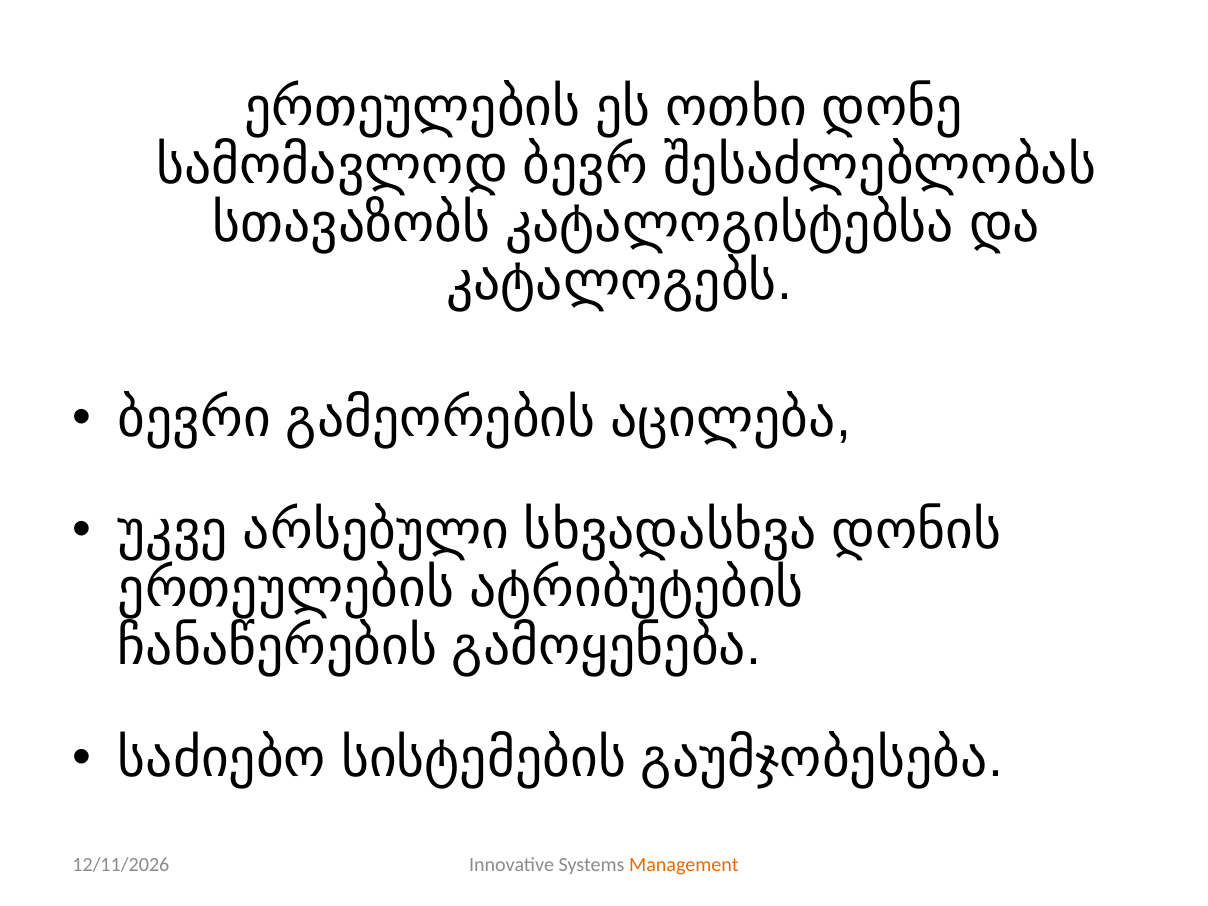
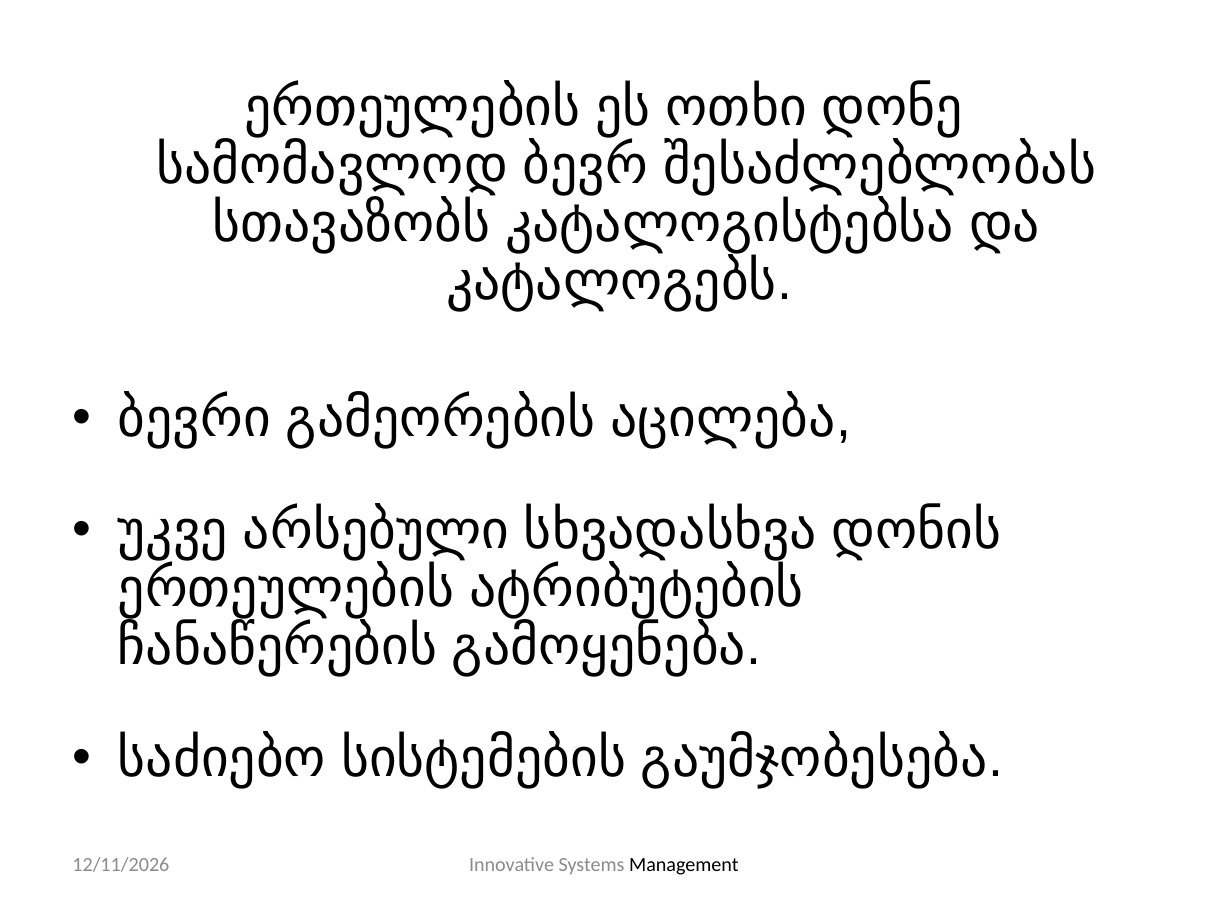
Management colour: orange -> black
